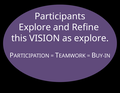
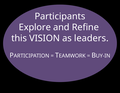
as explore: explore -> leaders
